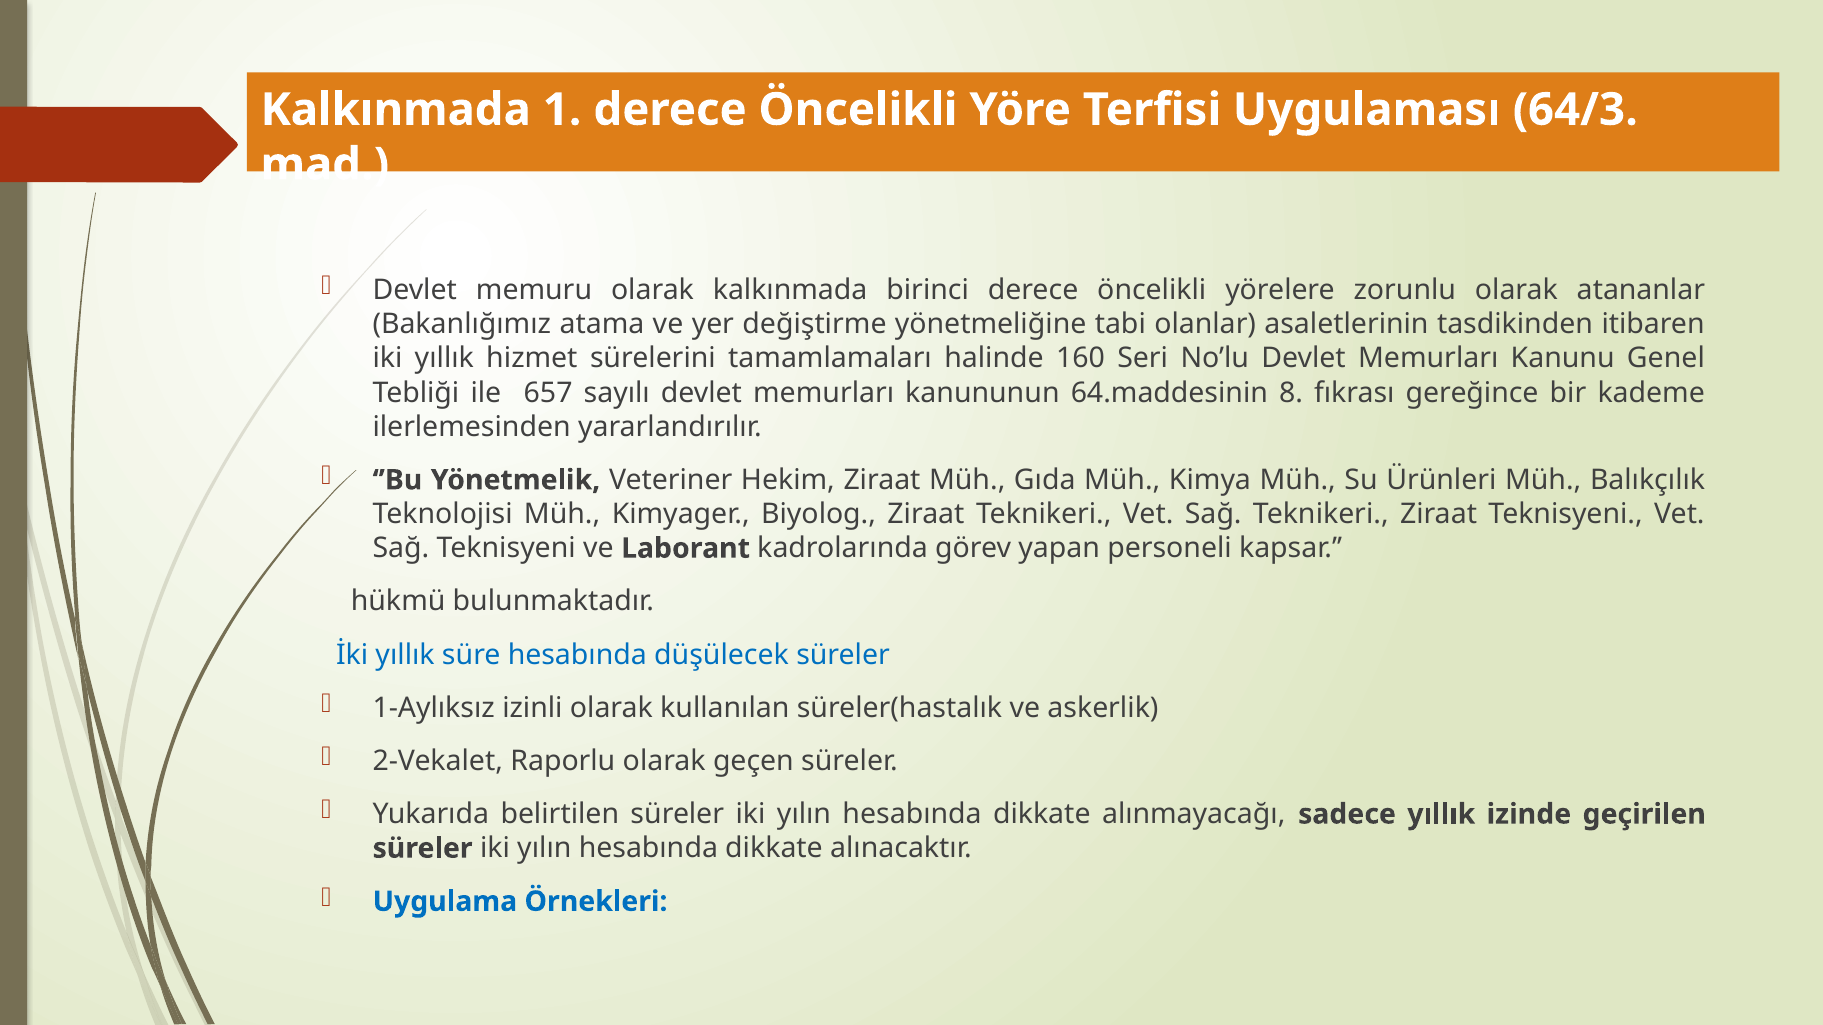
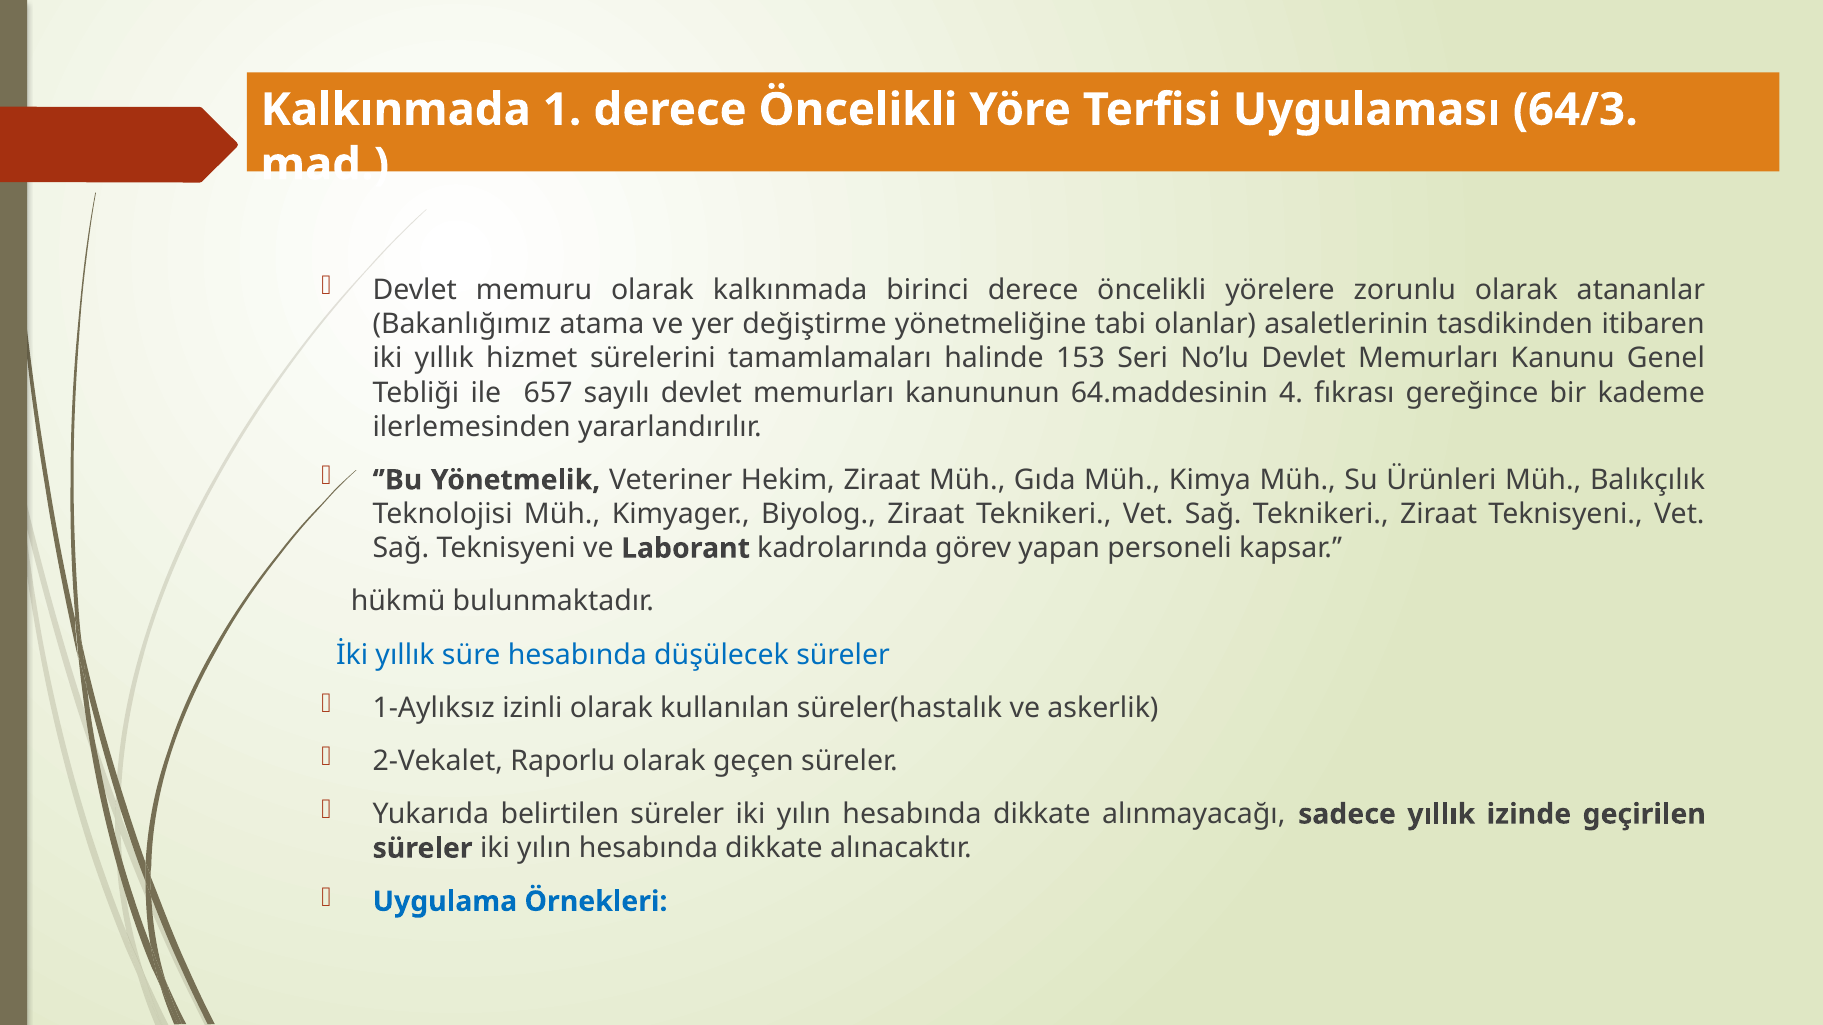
160: 160 -> 153
8: 8 -> 4
